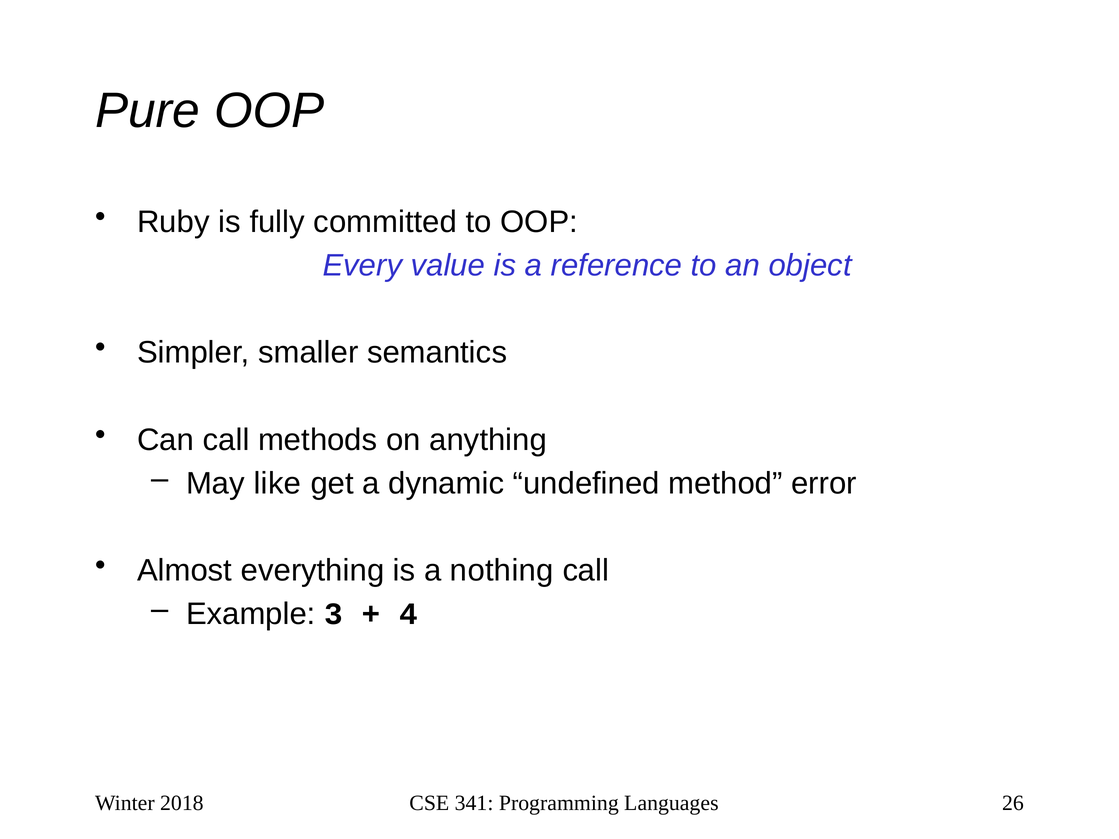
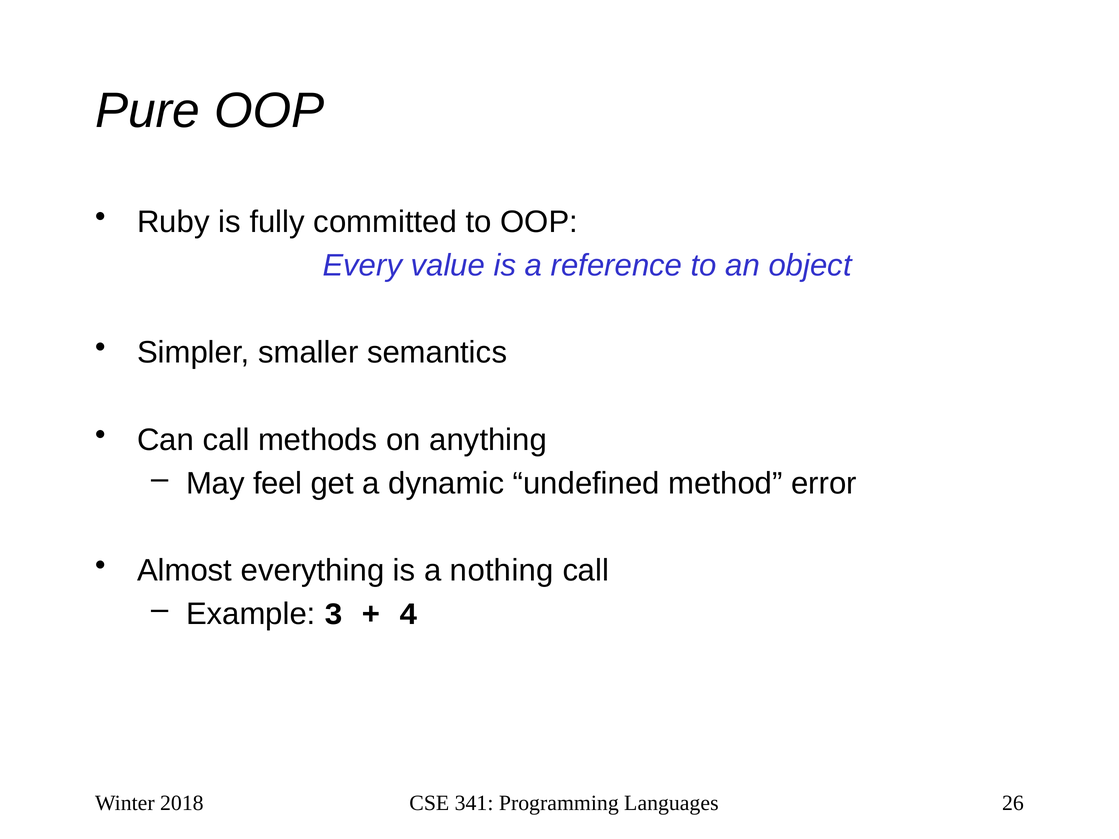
like: like -> feel
